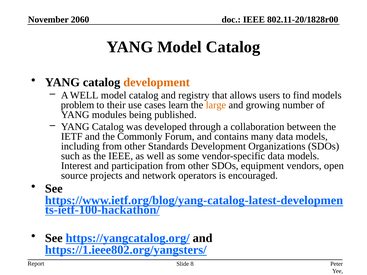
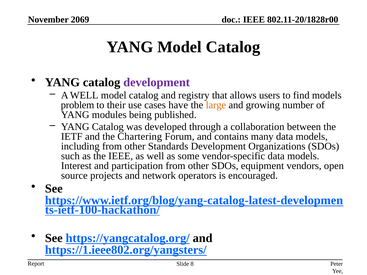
2060: 2060 -> 2069
development at (157, 82) colour: orange -> purple
learn: learn -> have
Commonly: Commonly -> Chartering
